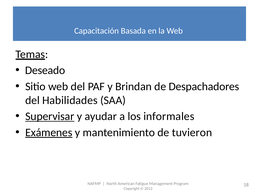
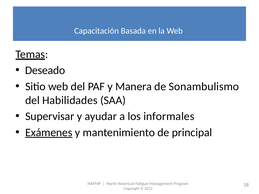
Brindan: Brindan -> Manera
Despachadores: Despachadores -> Sonambulismo
Supervisar underline: present -> none
tuvieron: tuvieron -> principal
